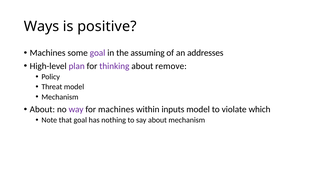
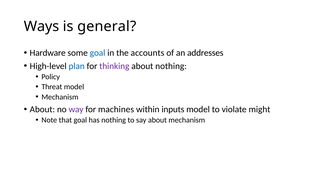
positive: positive -> general
Machines at (48, 53): Machines -> Hardware
goal at (98, 53) colour: purple -> blue
assuming: assuming -> accounts
plan colour: purple -> blue
about remove: remove -> nothing
which: which -> might
